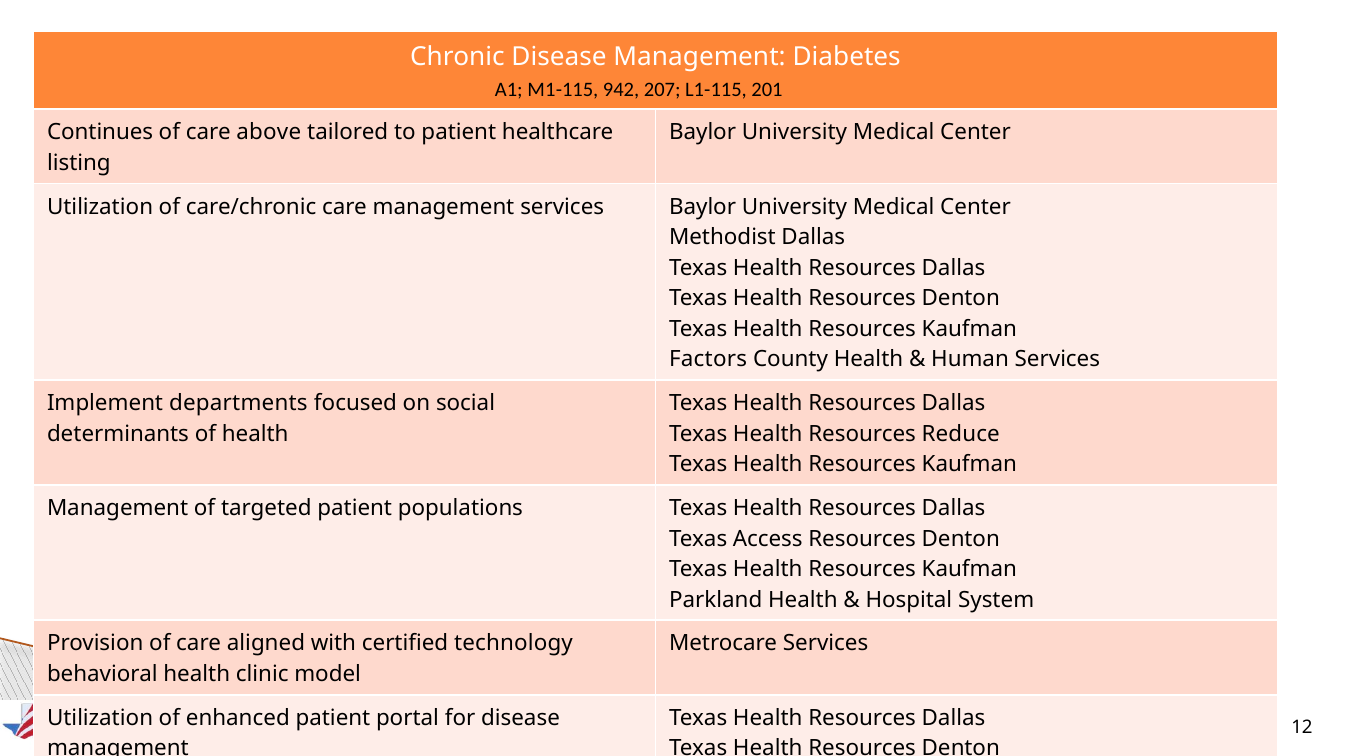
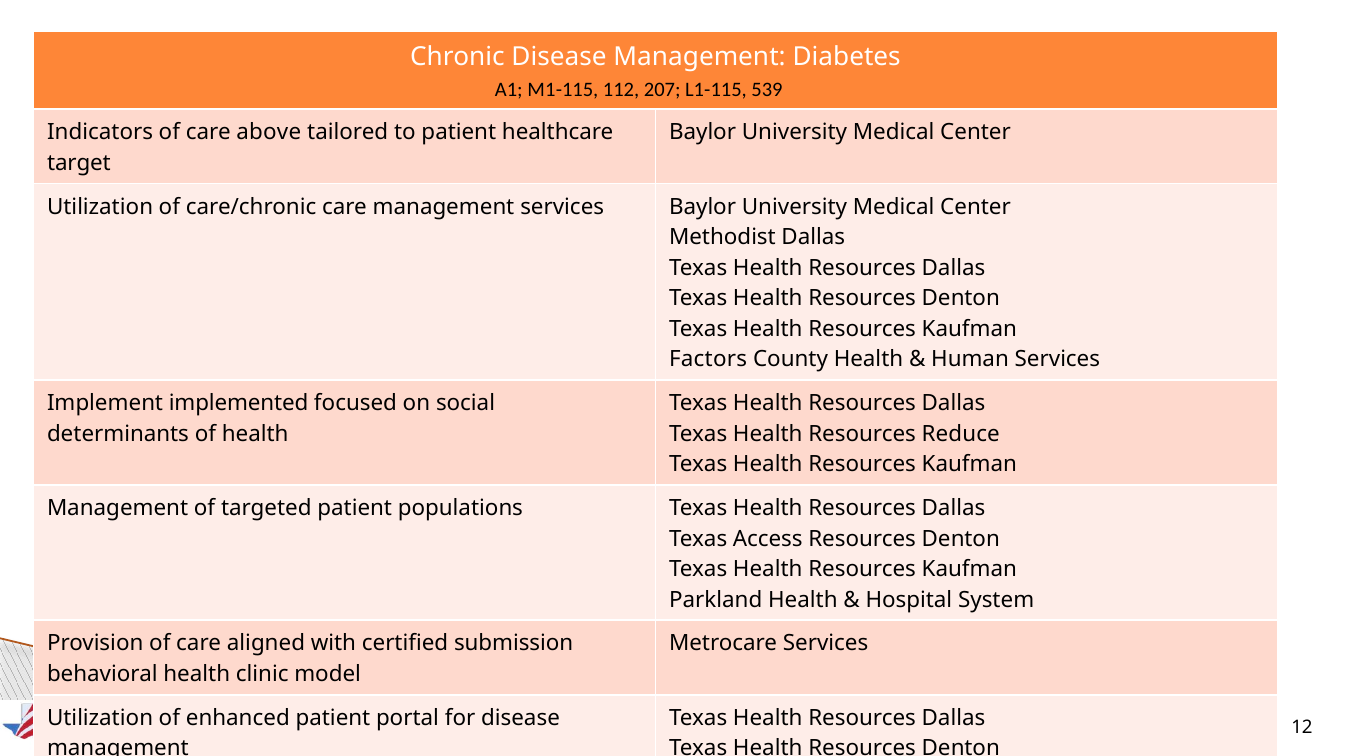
942: 942 -> 112
201: 201 -> 539
Continues: Continues -> Indicators
listing: listing -> target
departments: departments -> implemented
technology: technology -> submission
